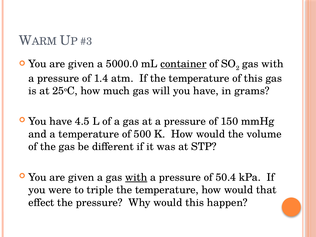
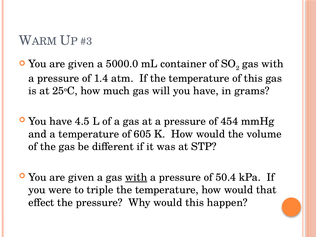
container underline: present -> none
150: 150 -> 454
500: 500 -> 605
